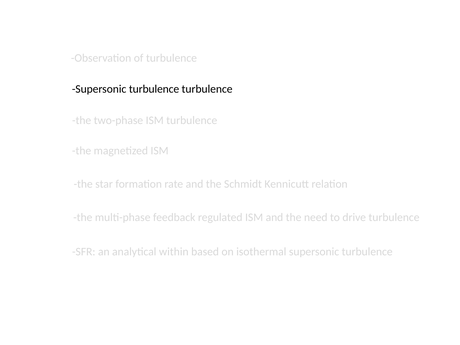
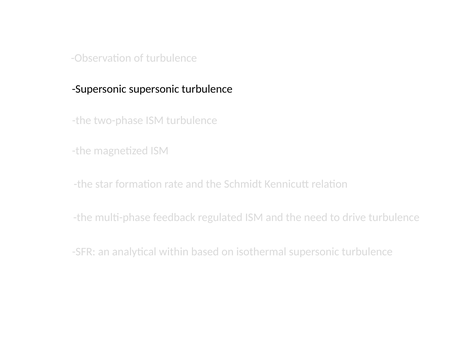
turbulence at (154, 89): turbulence -> supersonic
